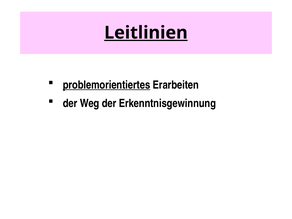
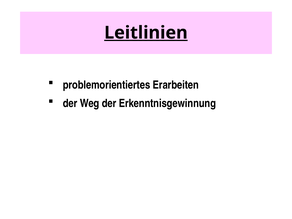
problemorientiertes underline: present -> none
